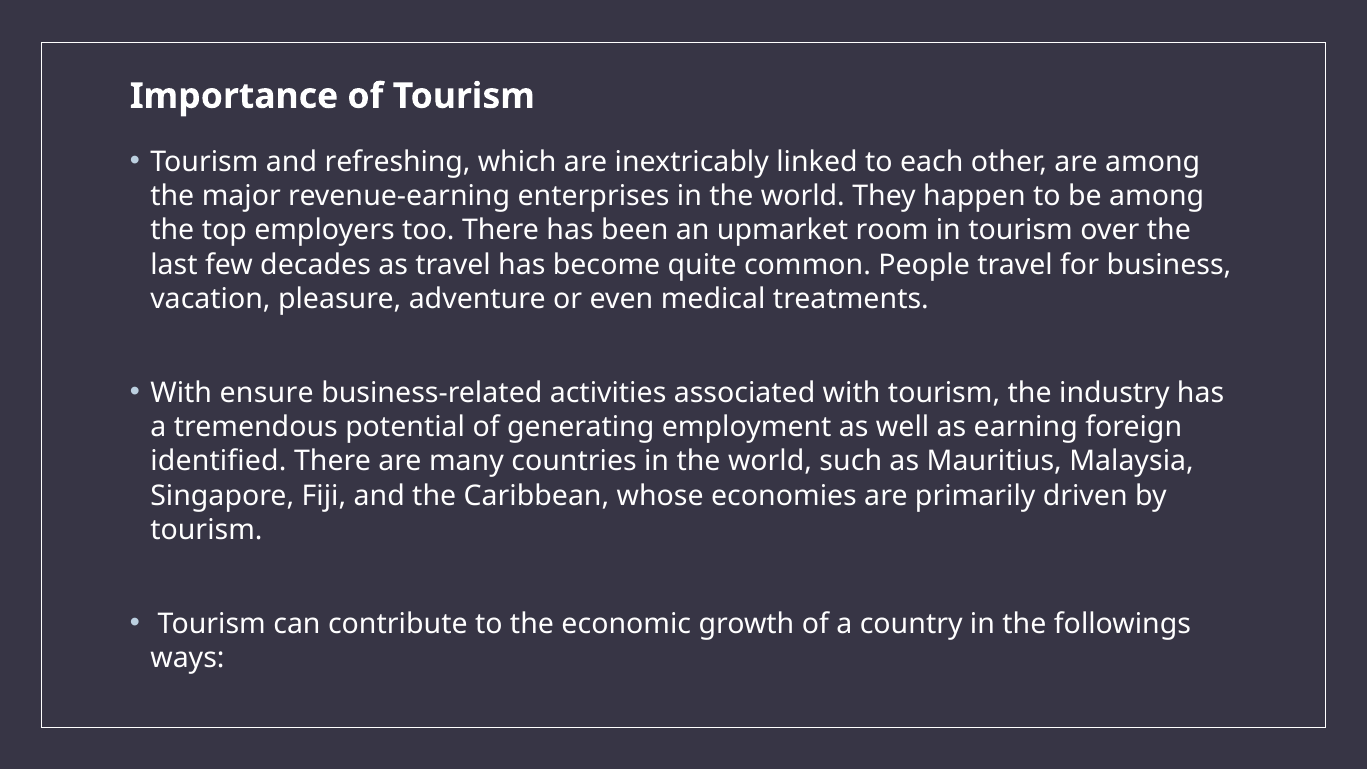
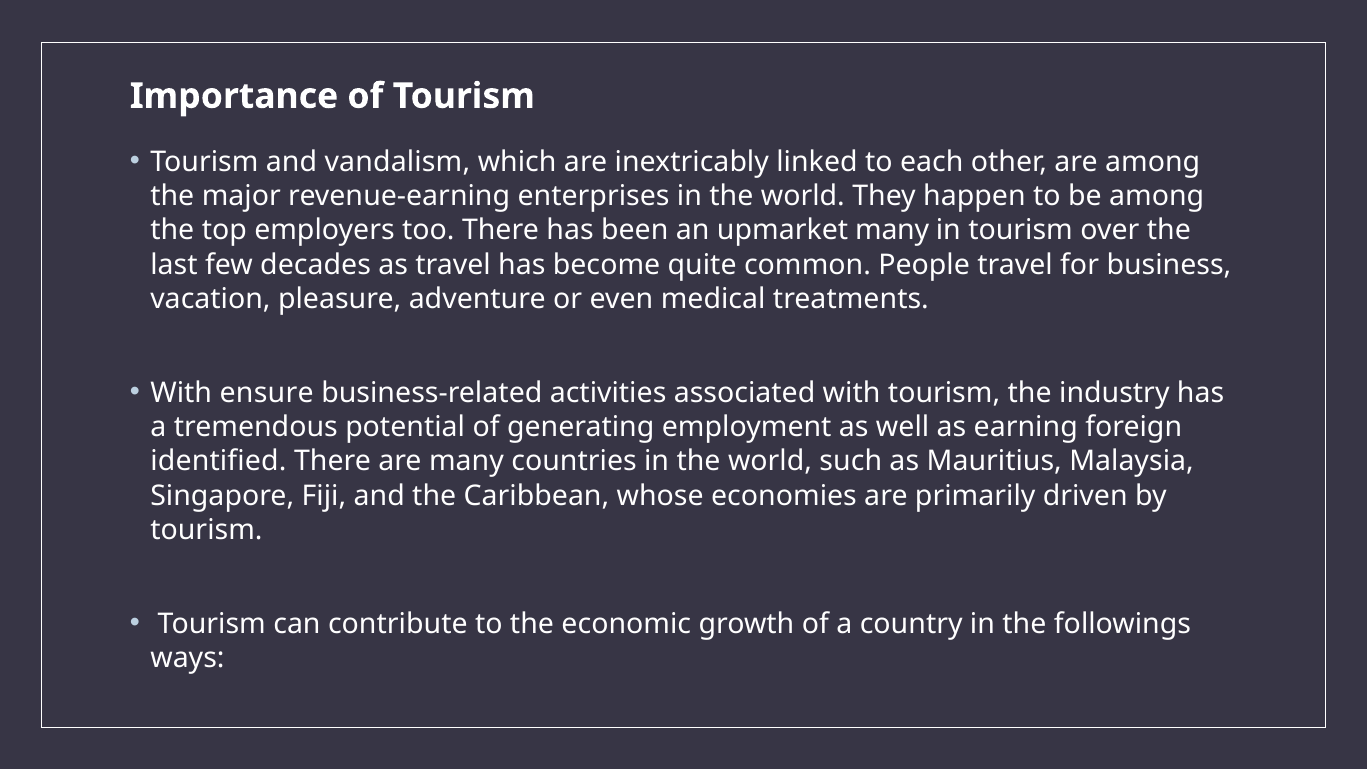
refreshing: refreshing -> vandalism
upmarket room: room -> many
